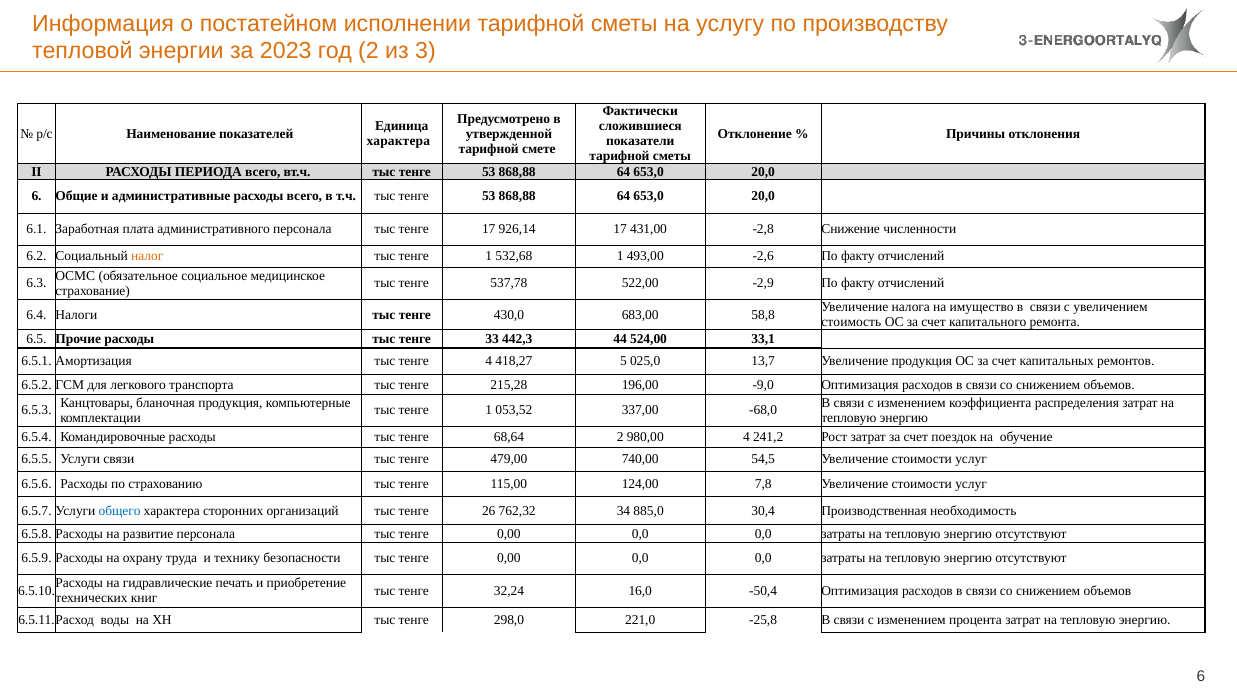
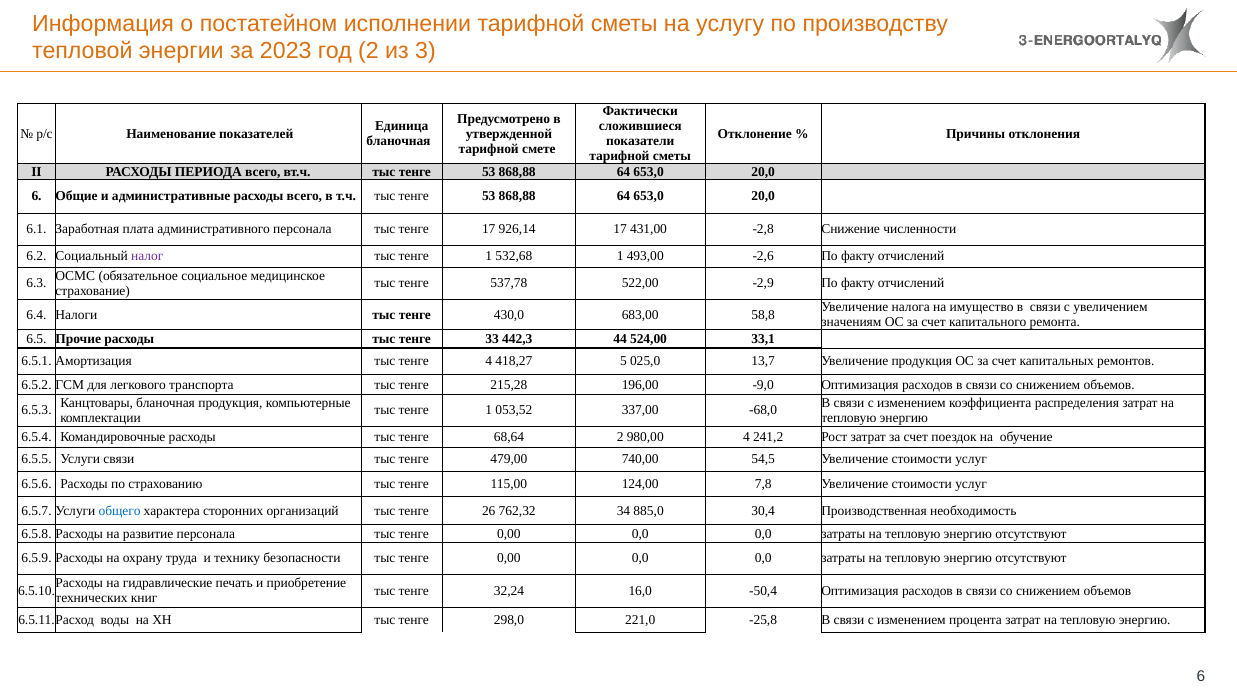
характера at (398, 141): характера -> бланочная
налог colour: orange -> purple
стоимость: стоимость -> значениям
